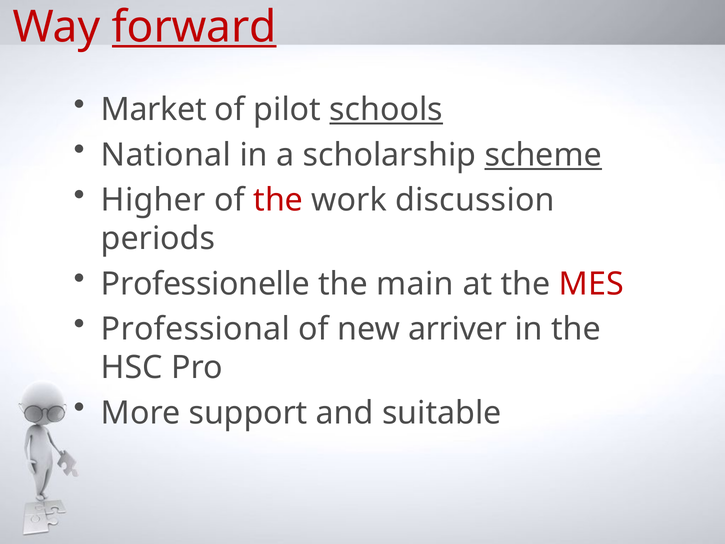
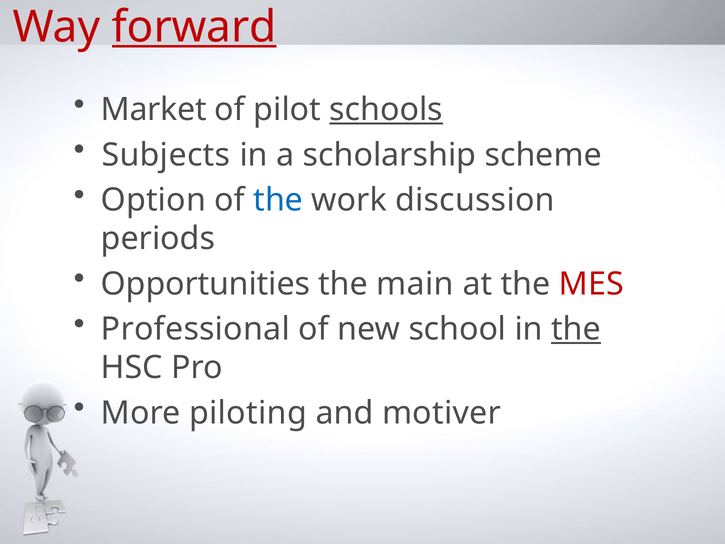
National: National -> Subjects
scheme underline: present -> none
Higher: Higher -> Option
the at (278, 200) colour: red -> blue
Professionelle: Professionelle -> Opportunities
arriver: arriver -> school
the at (576, 329) underline: none -> present
support: support -> piloting
suitable: suitable -> motiver
